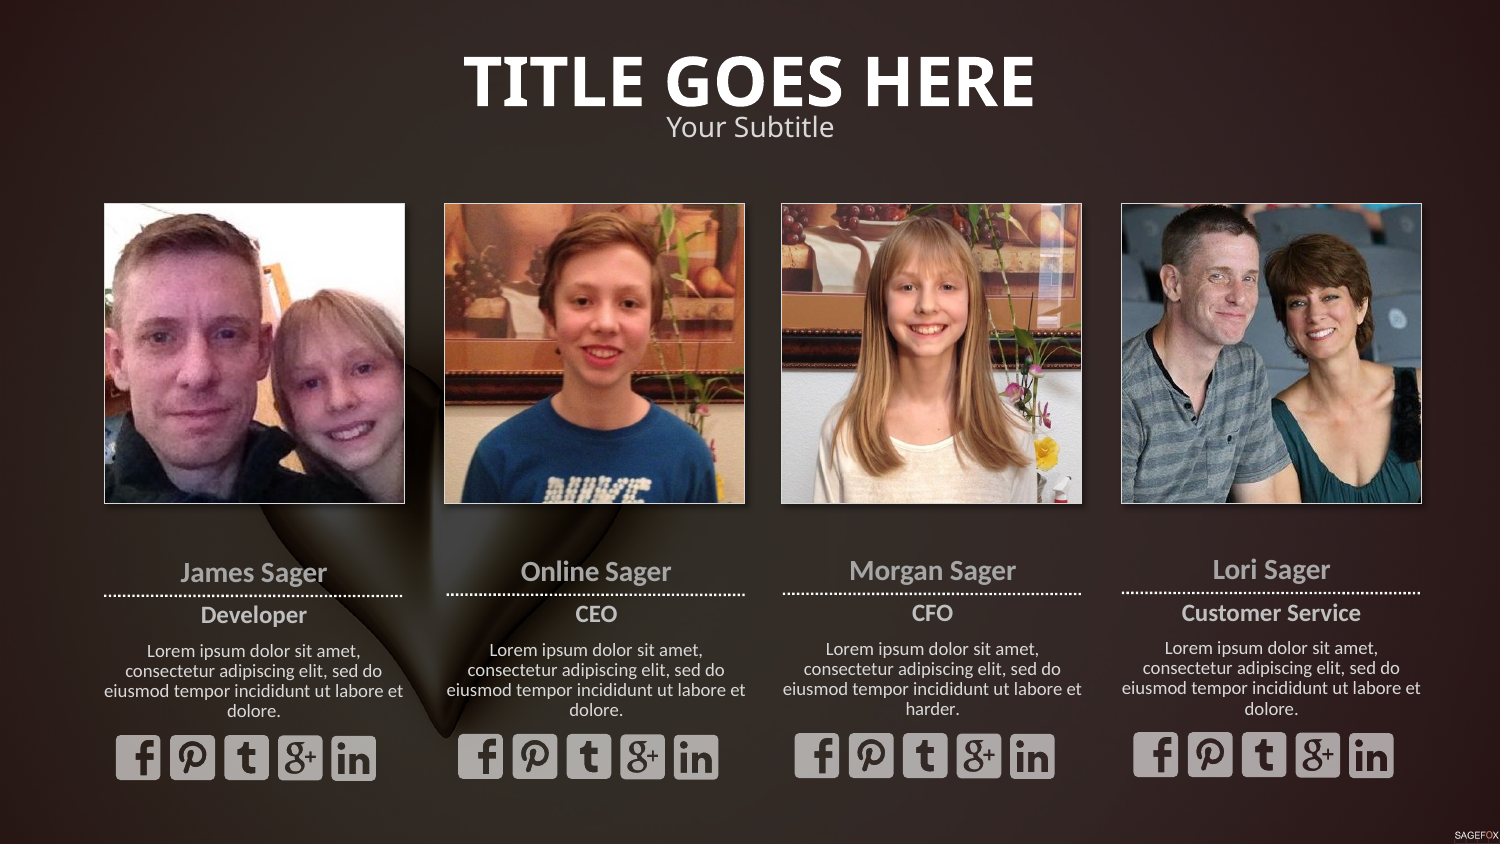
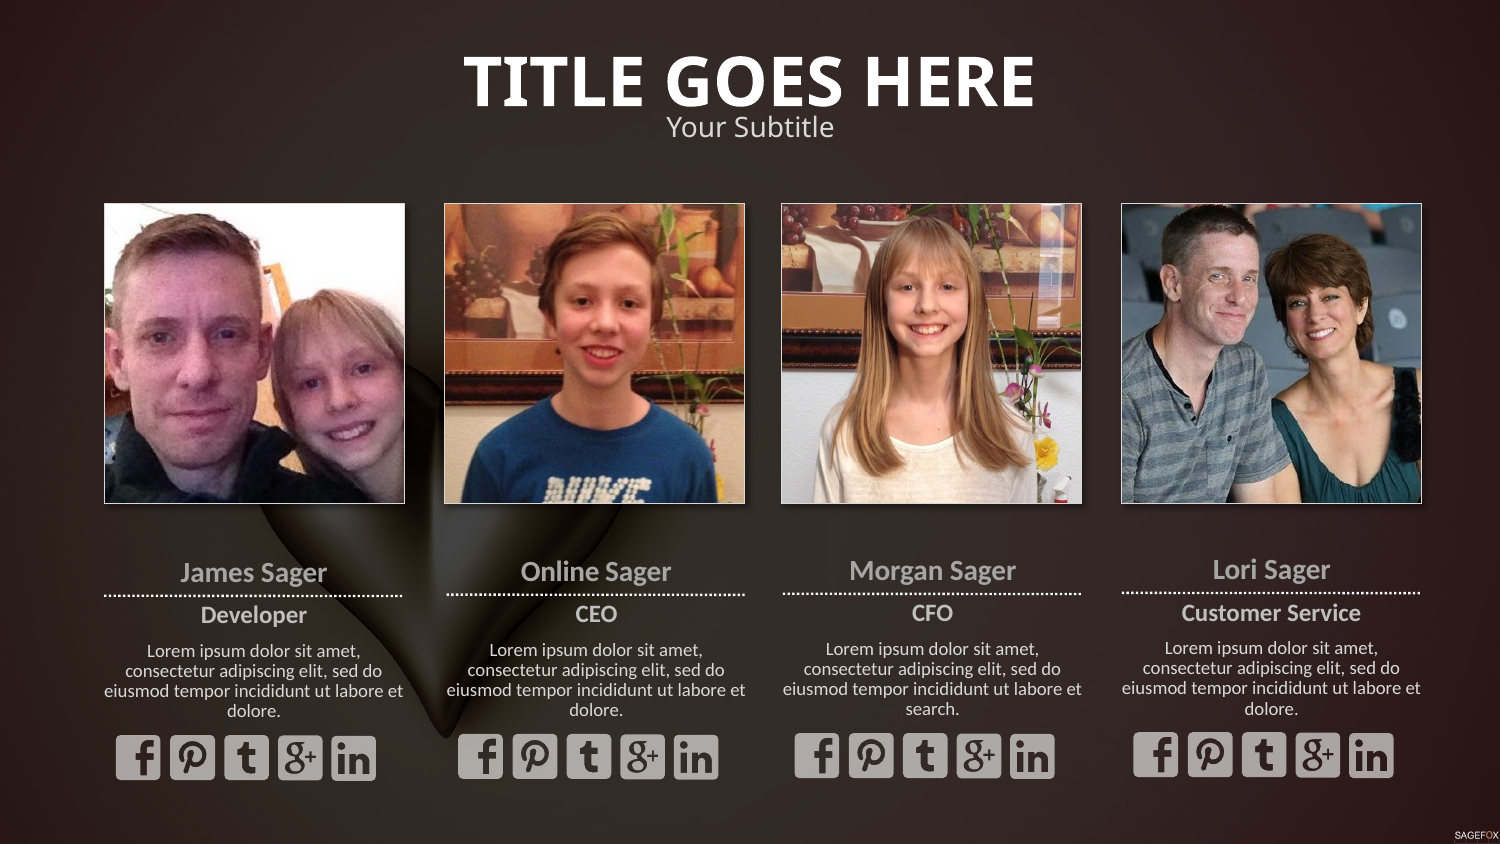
harder: harder -> search
